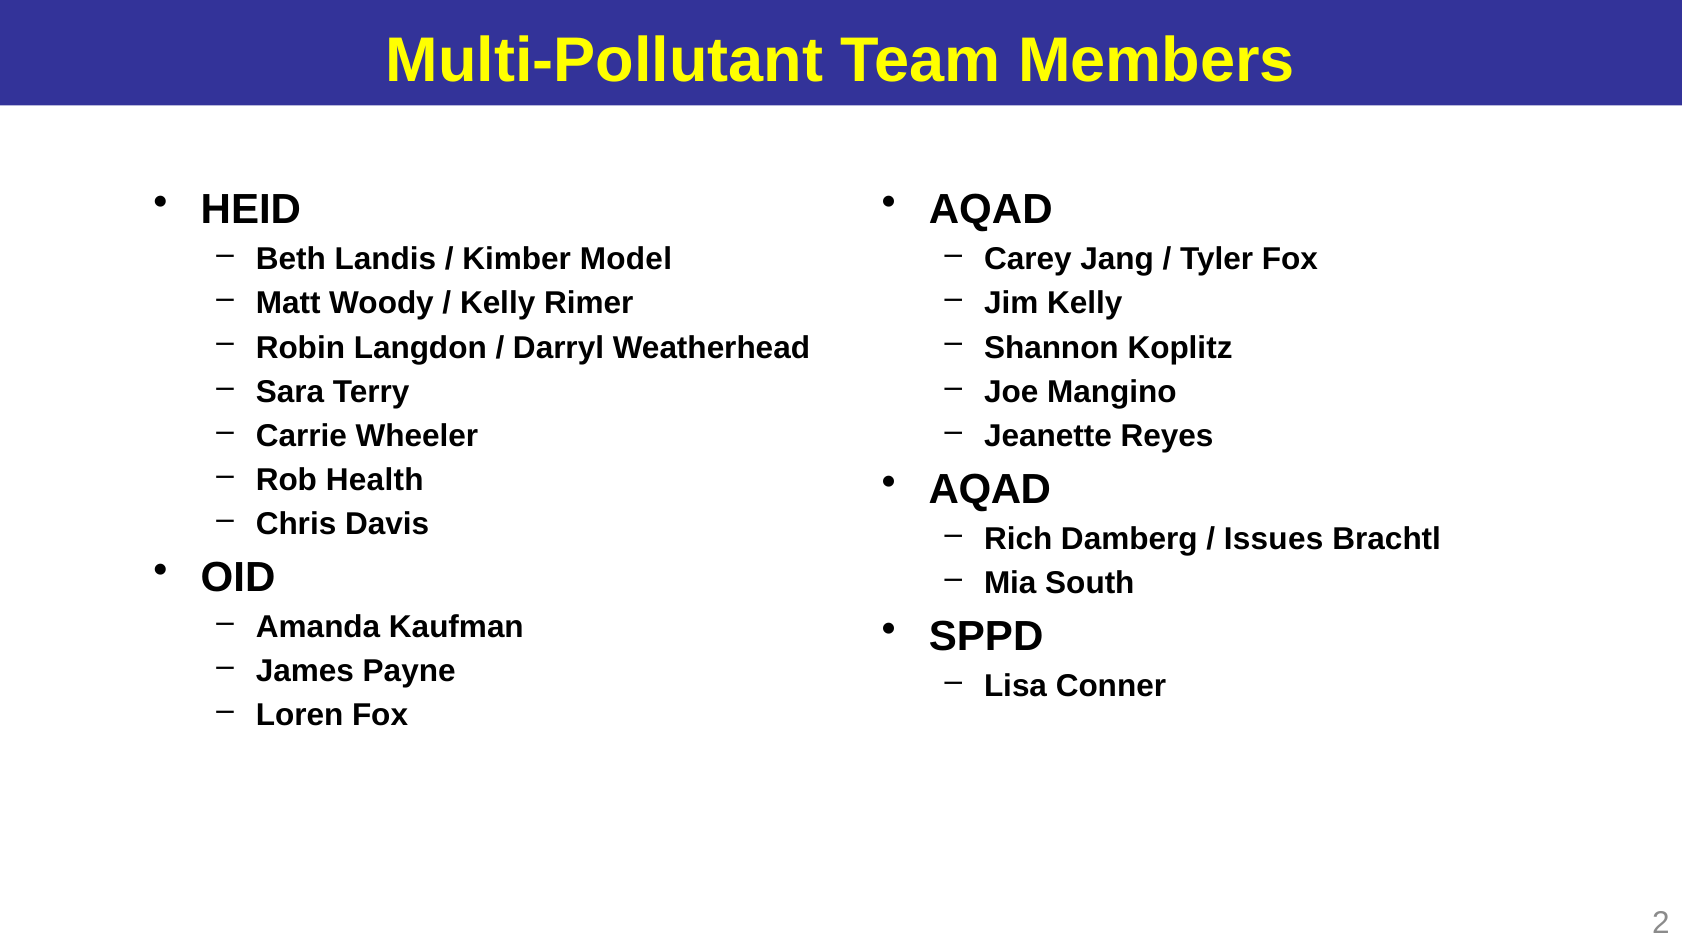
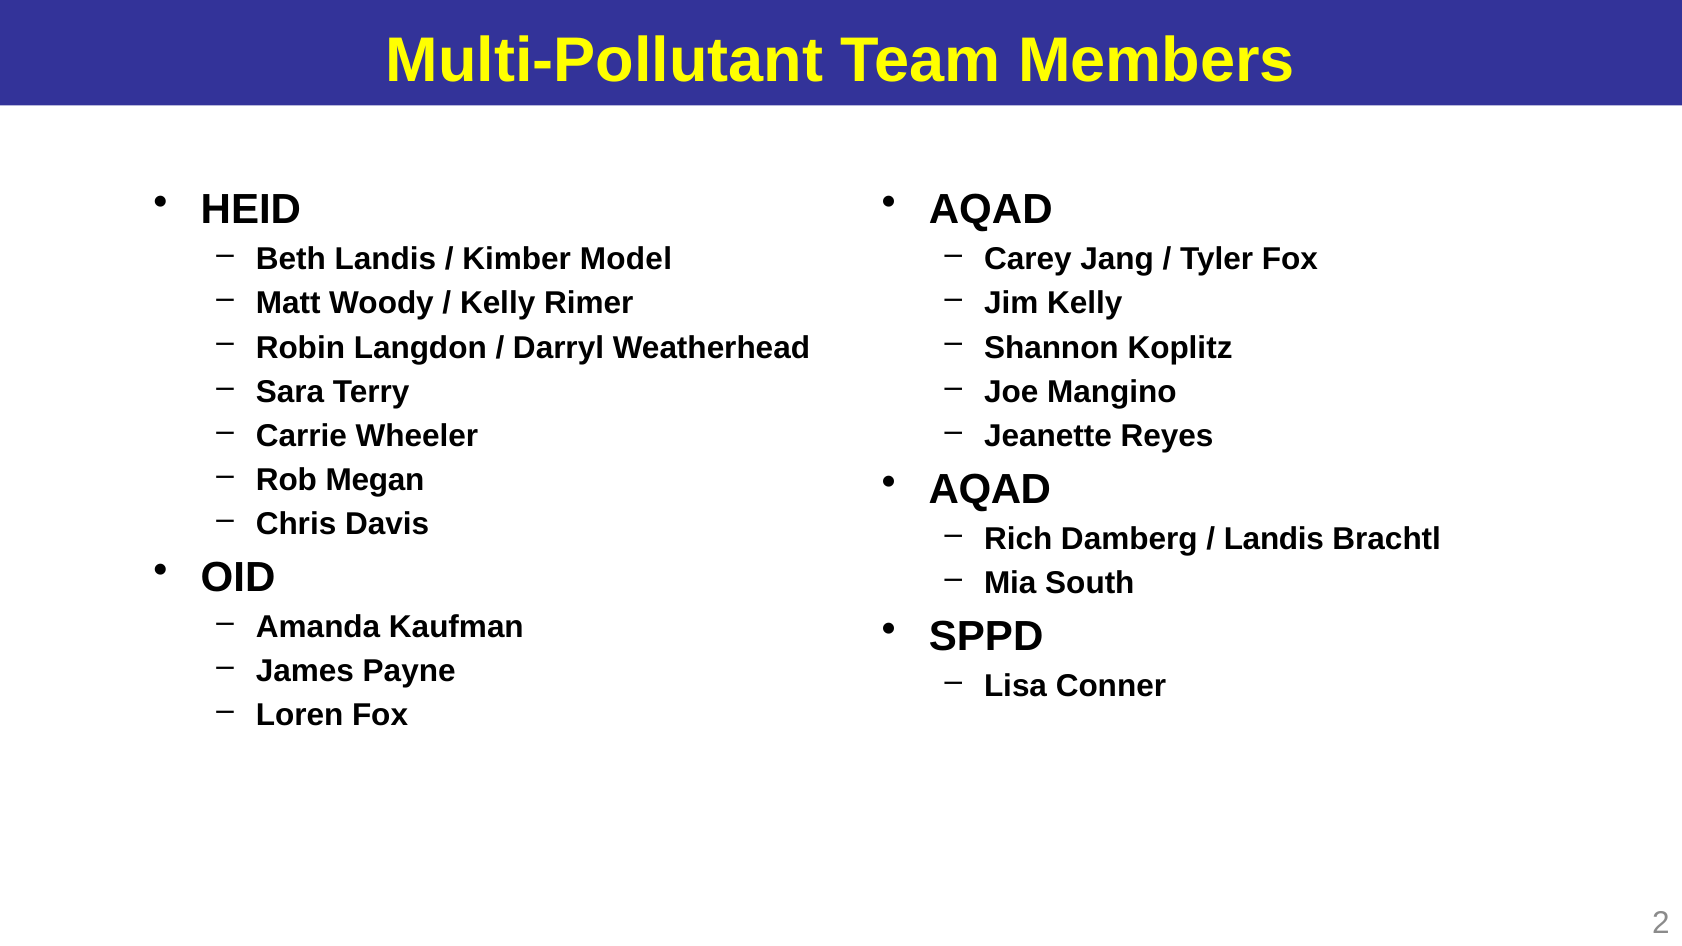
Health: Health -> Megan
Issues at (1274, 539): Issues -> Landis
